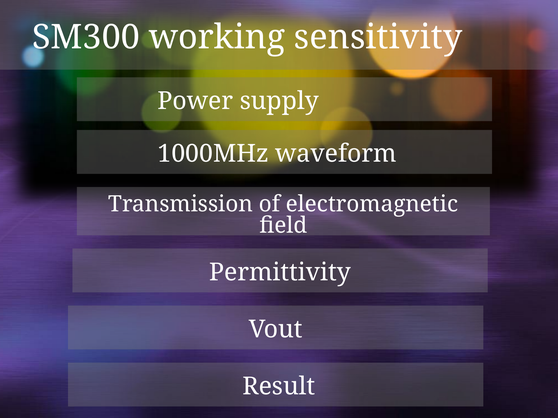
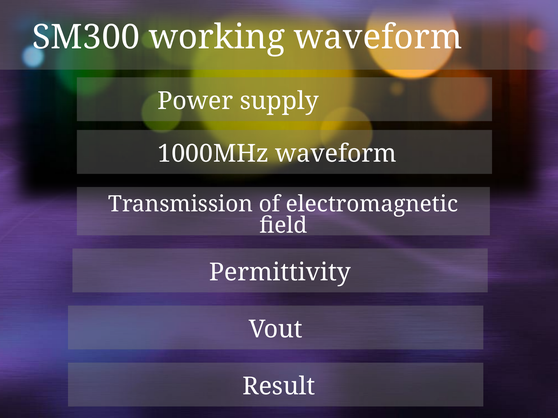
working sensitivity: sensitivity -> waveform
